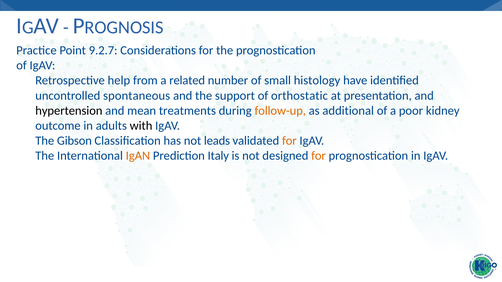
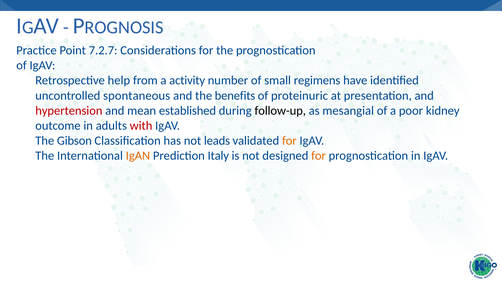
9.2.7: 9.2.7 -> 7.2.7
related: related -> activity
histology: histology -> regimens
support: support -> benefits
orthostatic: orthostatic -> proteinuric
hypertension colour: black -> red
treatments: treatments -> established
follow-up colour: orange -> black
additional: additional -> mesangial
with colour: black -> red
